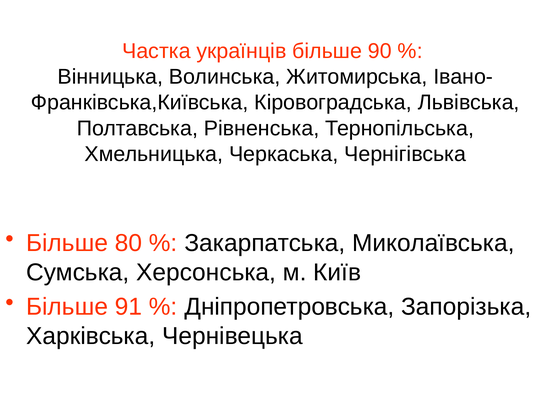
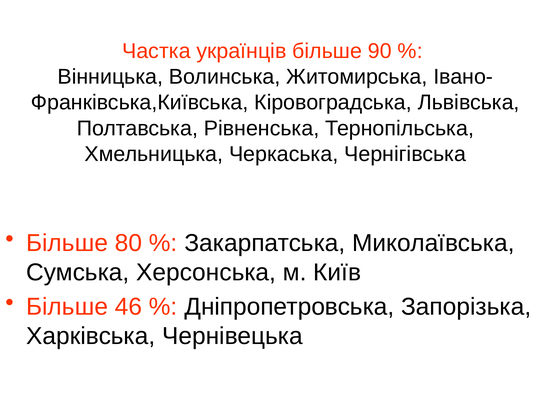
91: 91 -> 46
